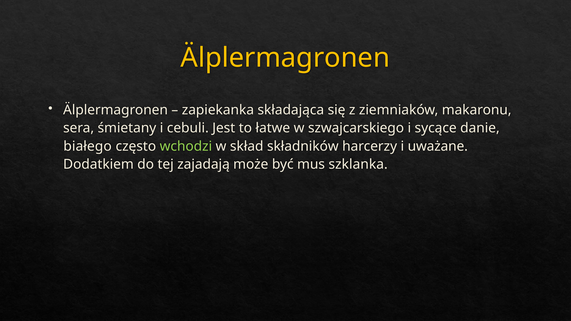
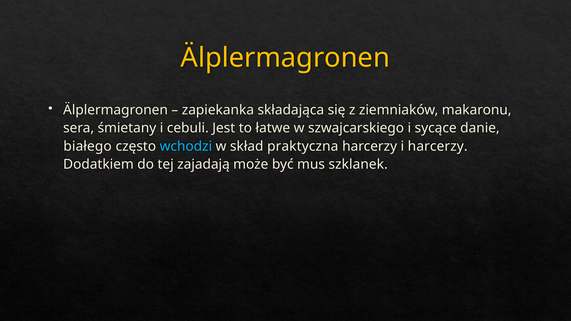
wchodzi colour: light green -> light blue
składników: składników -> praktyczna
i uważane: uważane -> harcerzy
szklanka: szklanka -> szklanek
